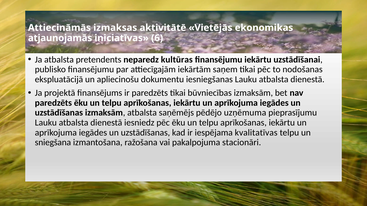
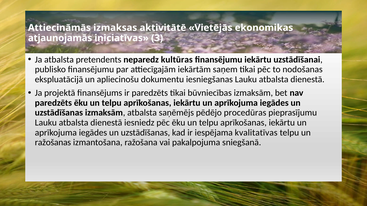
6: 6 -> 3
uzņēmuma: uzņēmuma -> procedūras
sniegšana: sniegšana -> ražošanas
stacionāri: stacionāri -> sniegšanā
